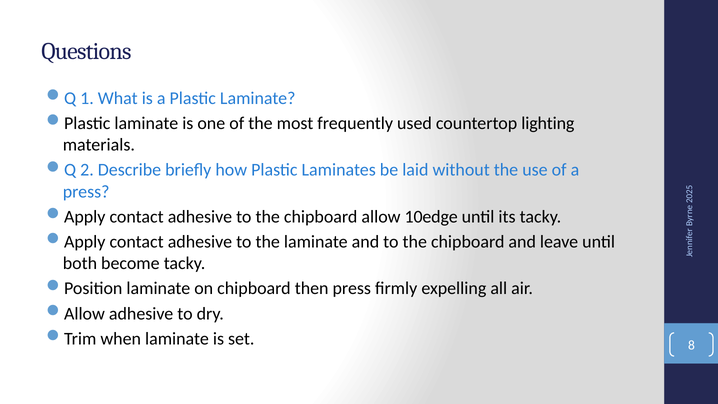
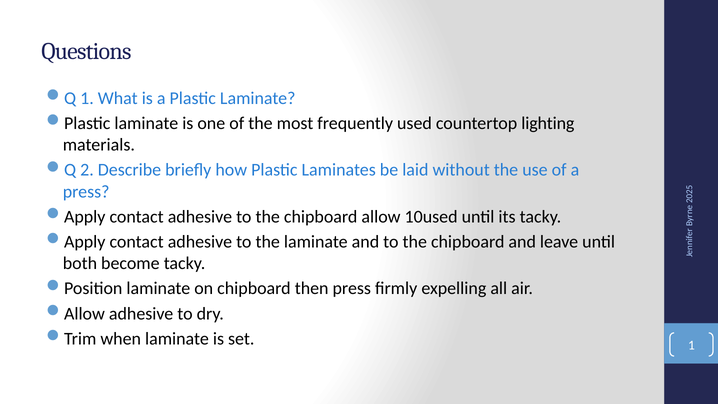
10edge: 10edge -> 10used
set 8: 8 -> 1
